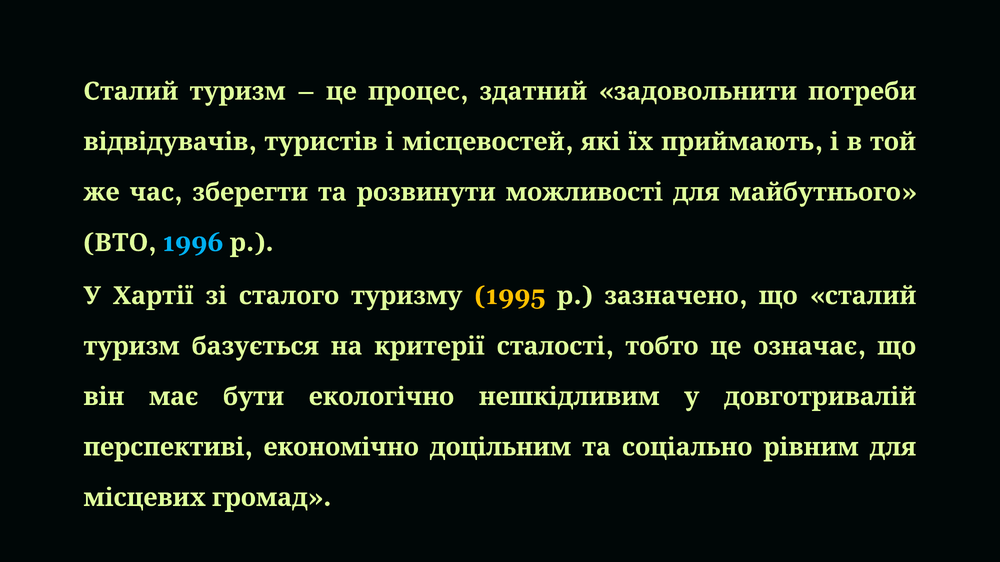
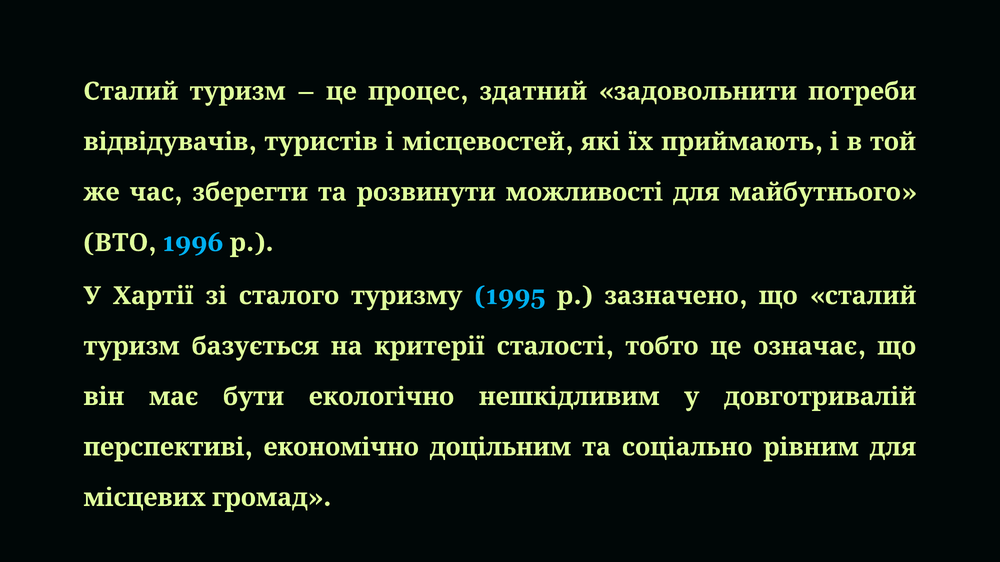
1995 colour: yellow -> light blue
